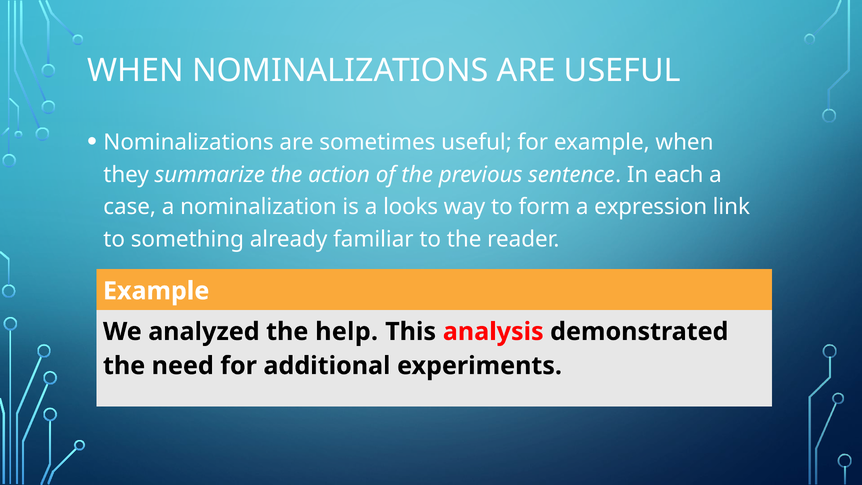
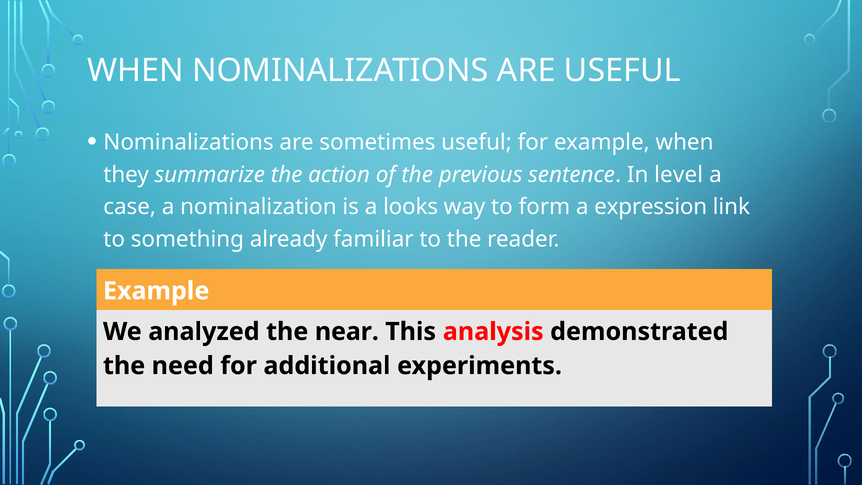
each: each -> level
help: help -> near
